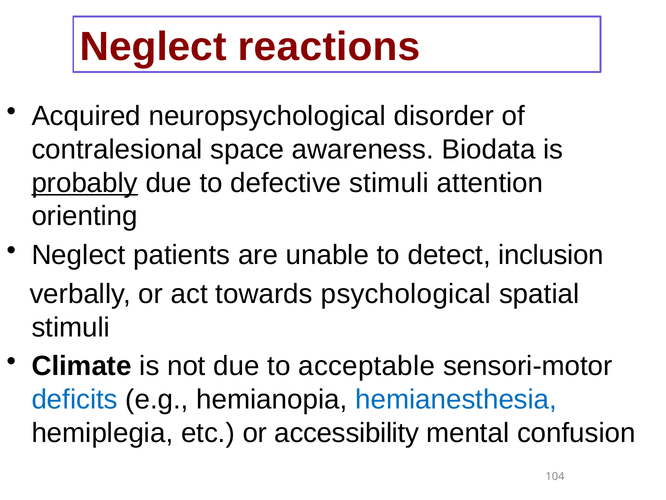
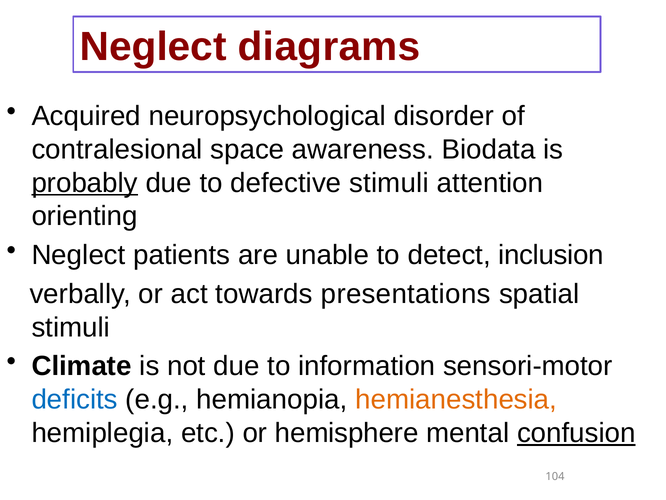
reactions: reactions -> diagrams
psychological: psychological -> presentations
acceptable: acceptable -> information
hemianesthesia colour: blue -> orange
accessibility: accessibility -> hemisphere
confusion underline: none -> present
